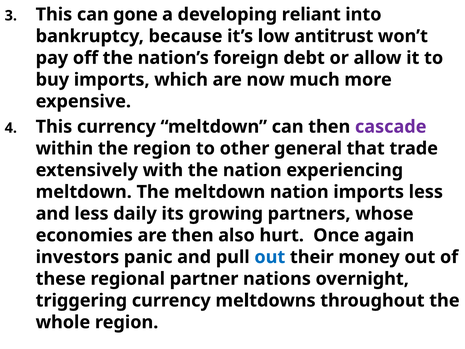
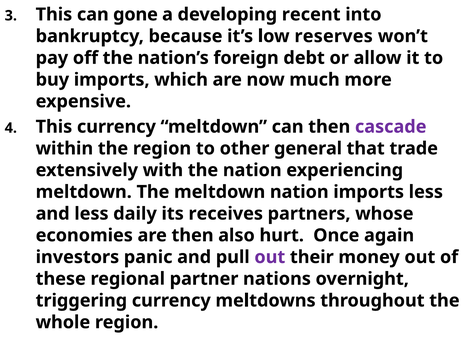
reliant: reliant -> recent
antitrust: antitrust -> reserves
growing: growing -> receives
out at (270, 257) colour: blue -> purple
